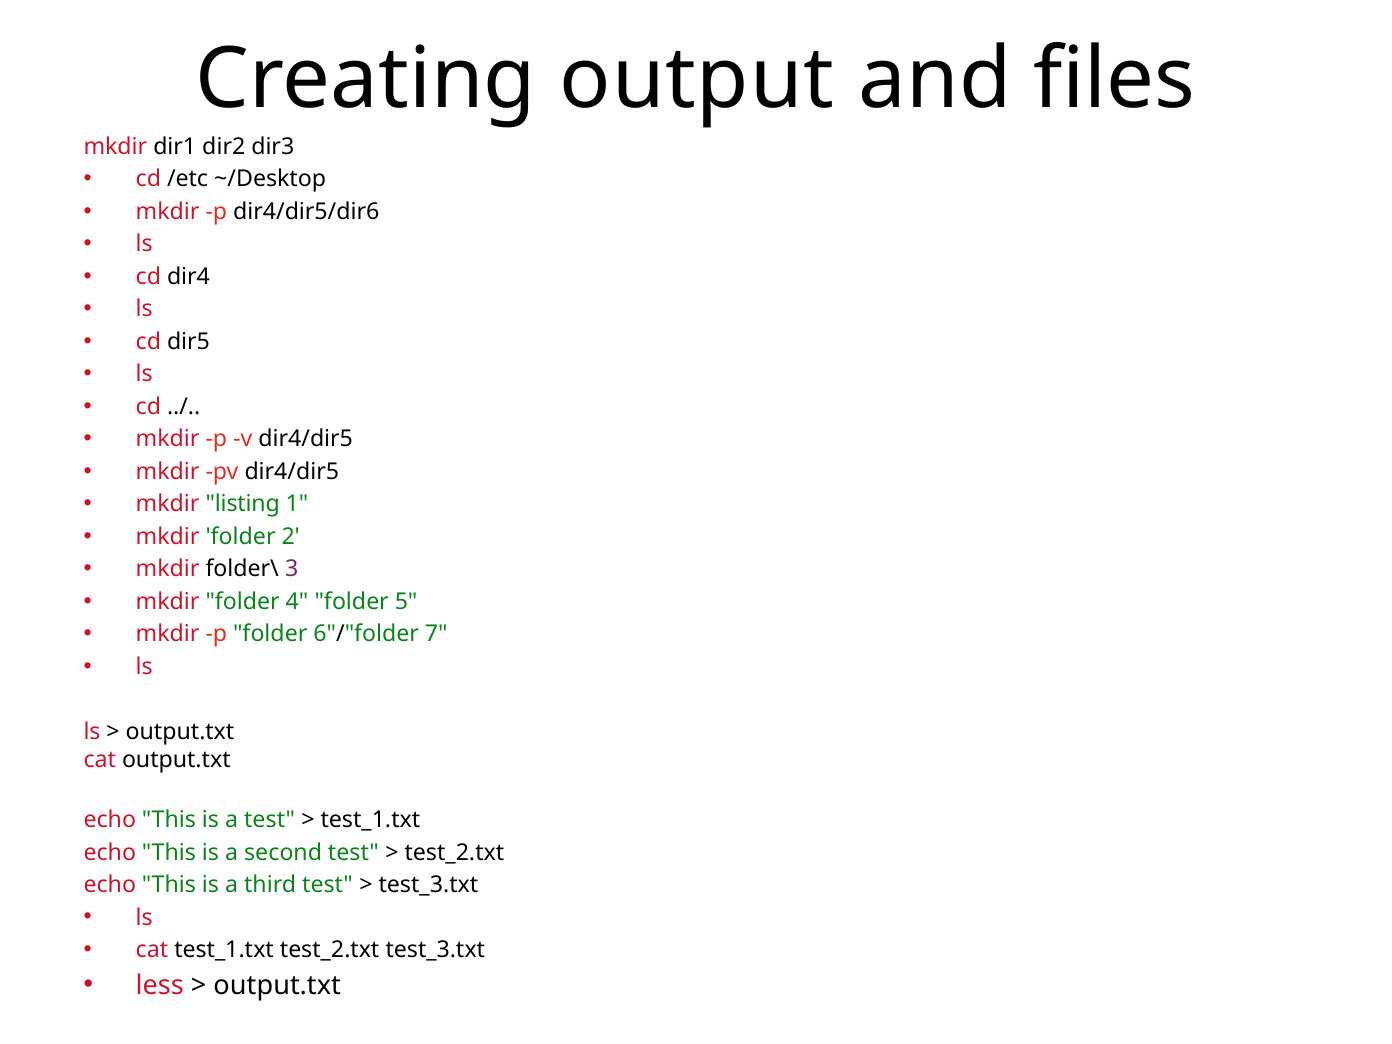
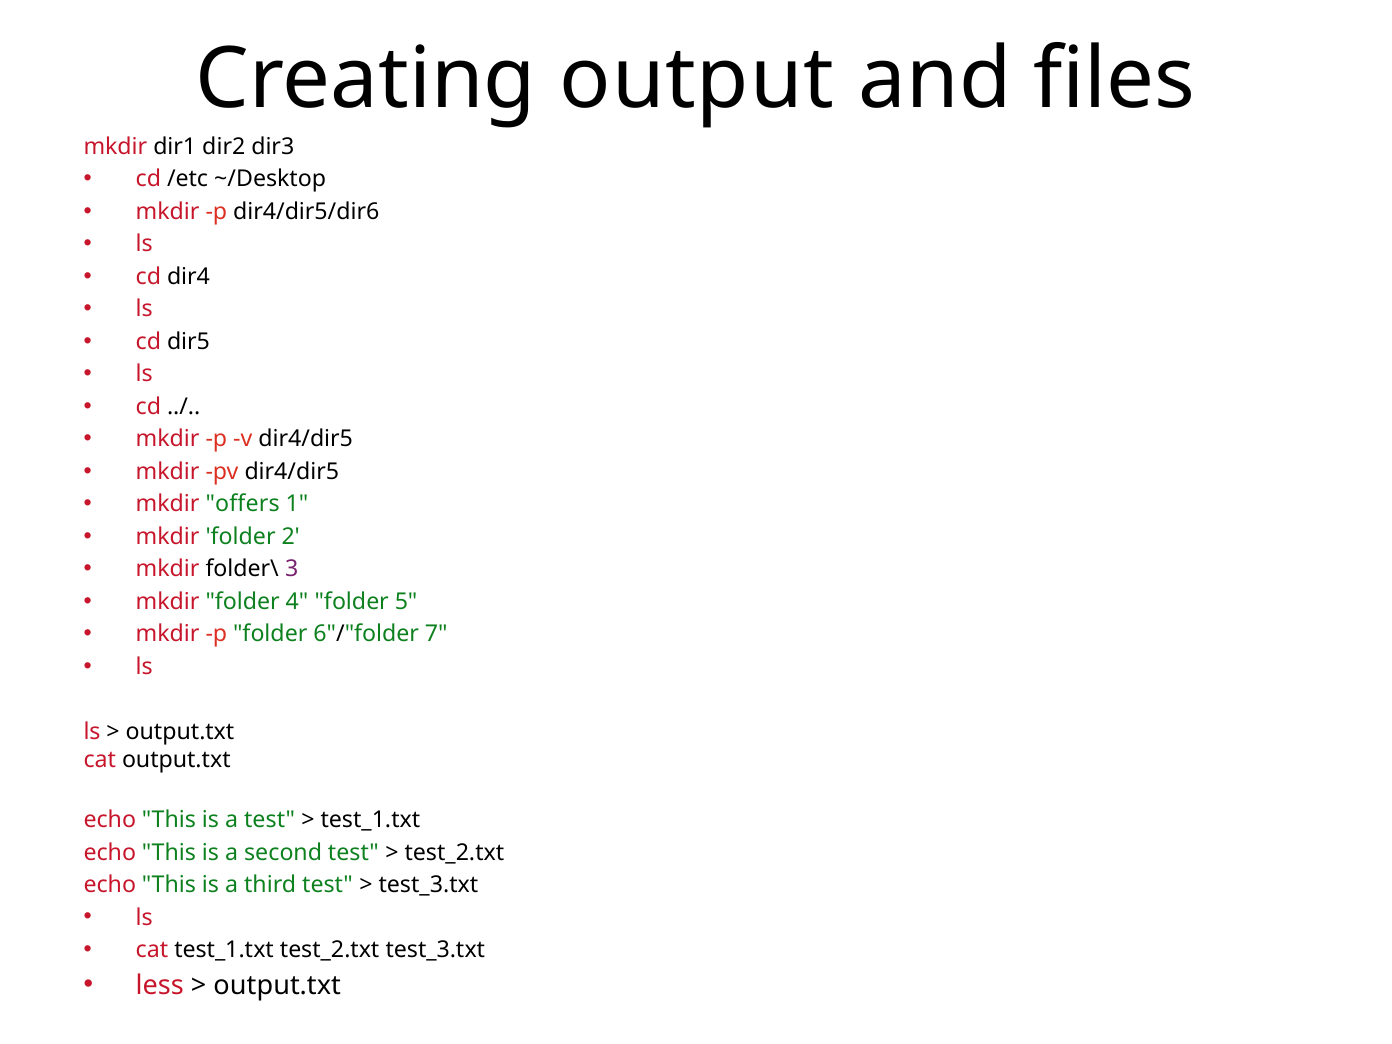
listing: listing -> offers
